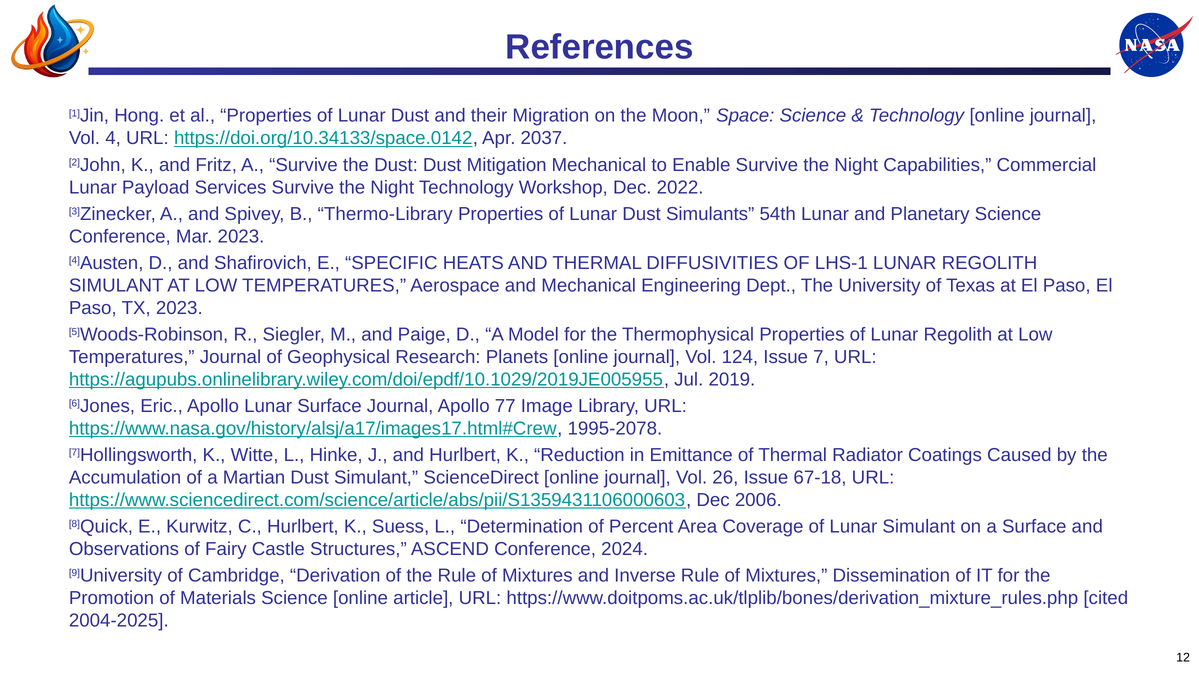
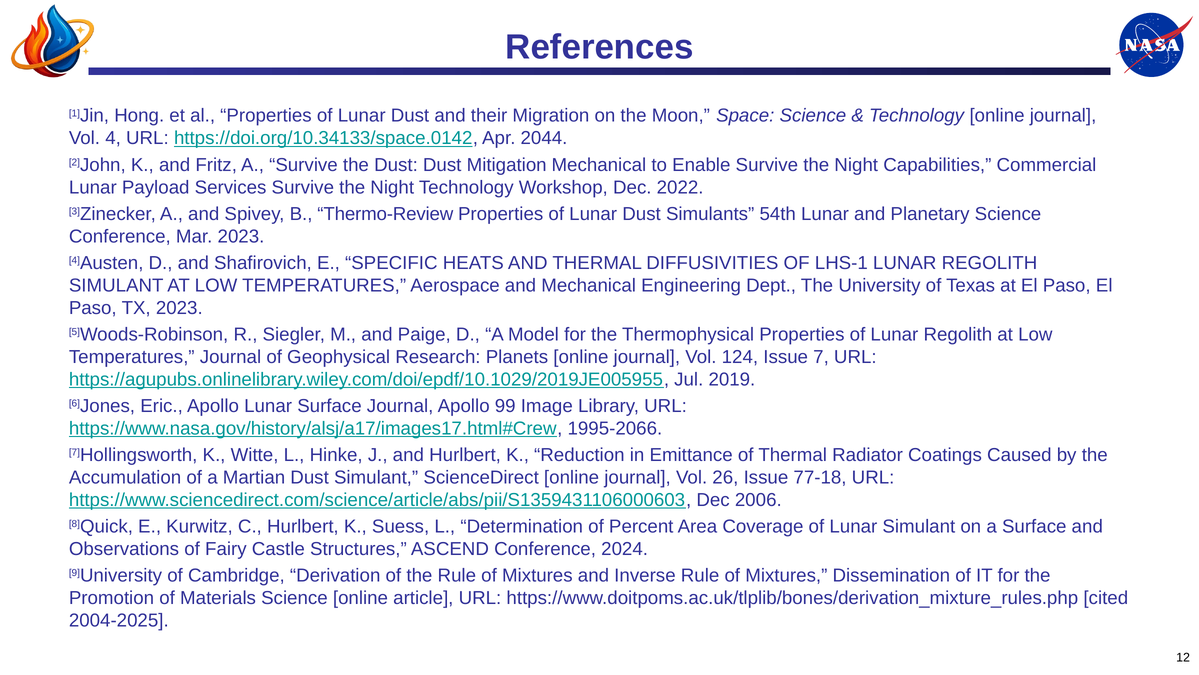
2037: 2037 -> 2044
Thermo-Library: Thermo-Library -> Thermo-Review
77: 77 -> 99
1995-2078: 1995-2078 -> 1995-2066
67-18: 67-18 -> 77-18
